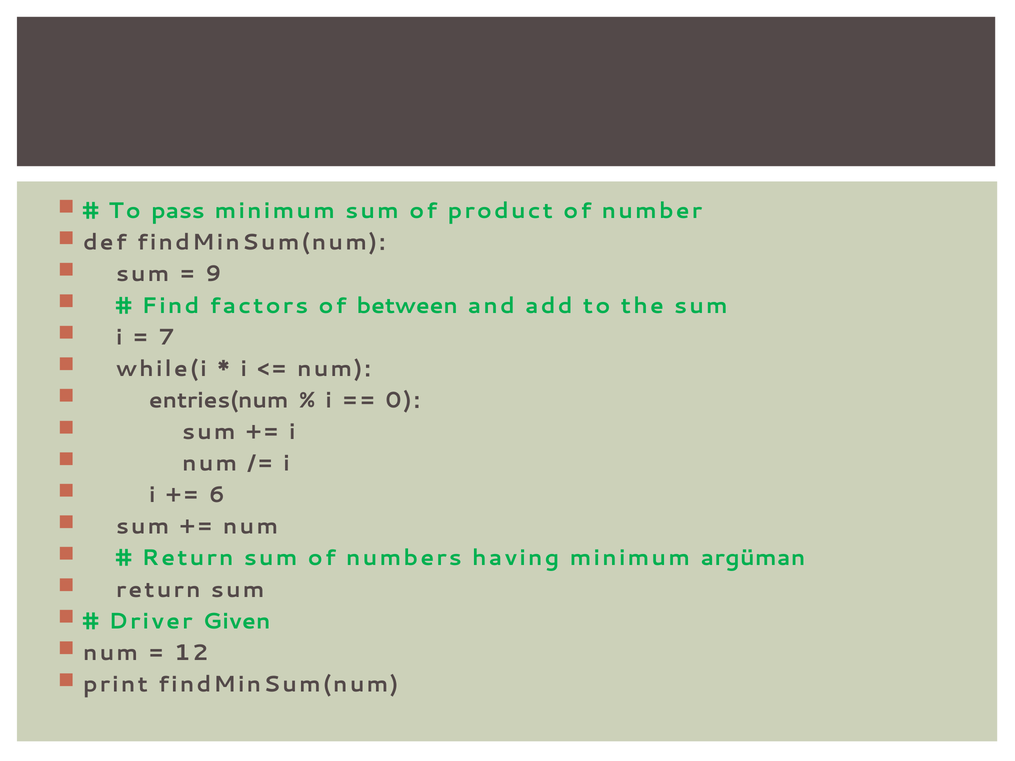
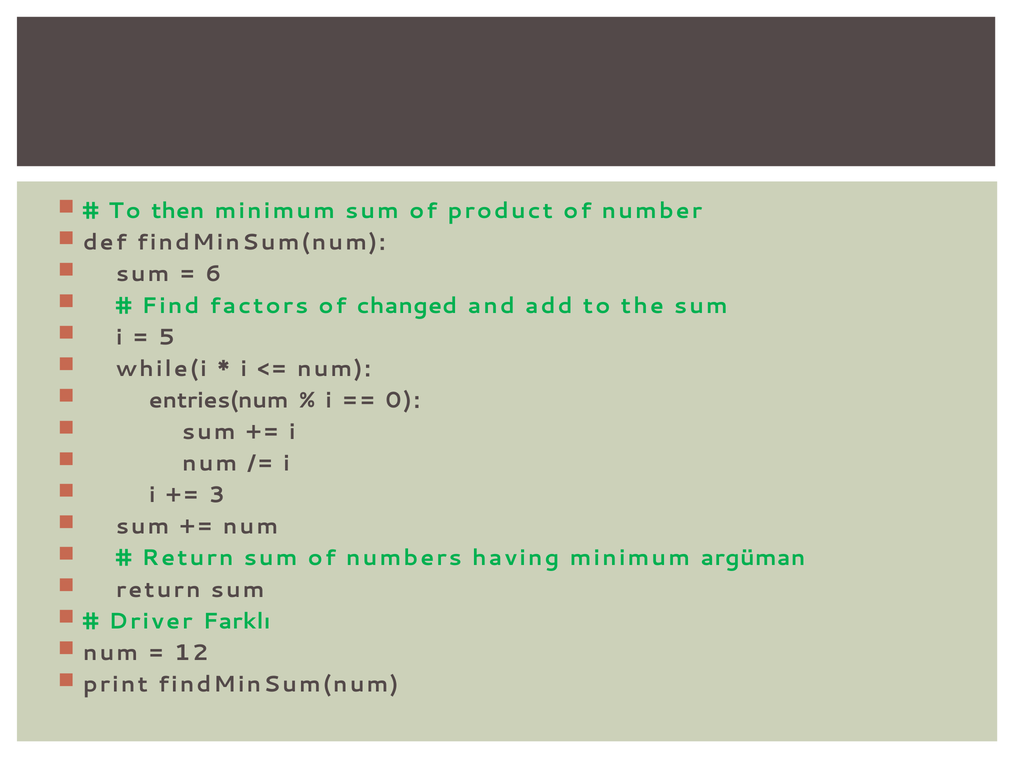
pass: pass -> then
9: 9 -> 6
between: between -> changed
7: 7 -> 5
6: 6 -> 3
Given: Given -> Farklı
